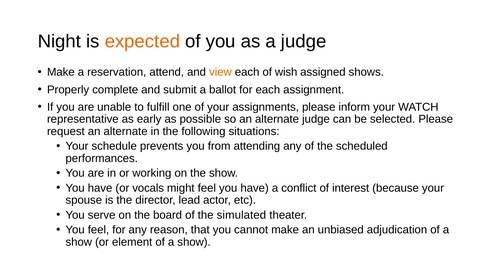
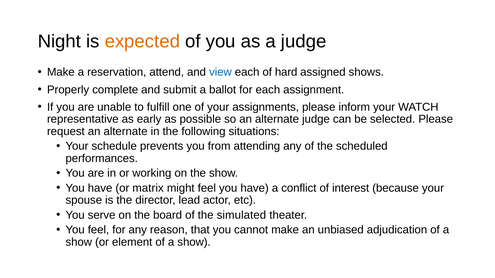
view colour: orange -> blue
wish: wish -> hard
vocals: vocals -> matrix
